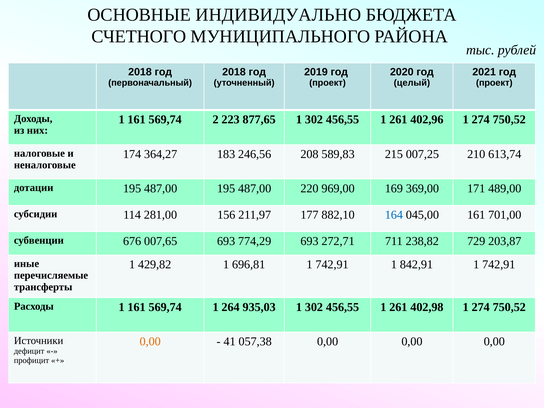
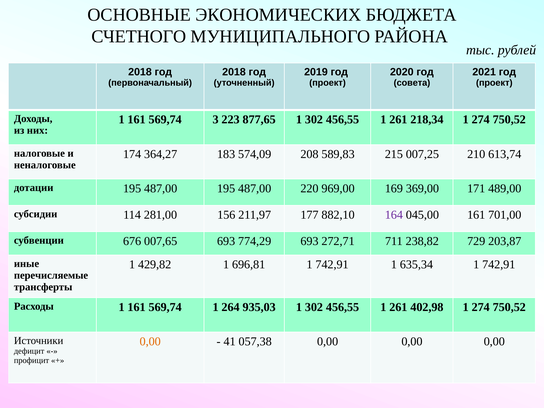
ИНДИВИДУАЛЬНО: ИНДИВИДУАЛЬНО -> ЭКОНОМИЧЕСКИХ
целый: целый -> совета
2: 2 -> 3
402,96: 402,96 -> 218,34
246,56: 246,56 -> 574,09
164 colour: blue -> purple
842,91: 842,91 -> 635,34
